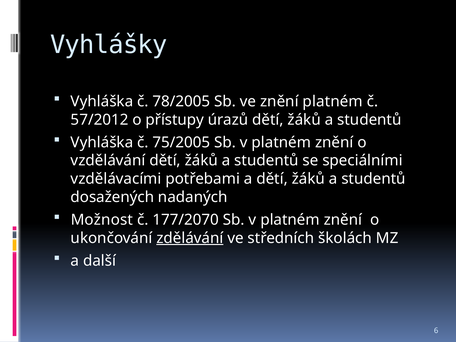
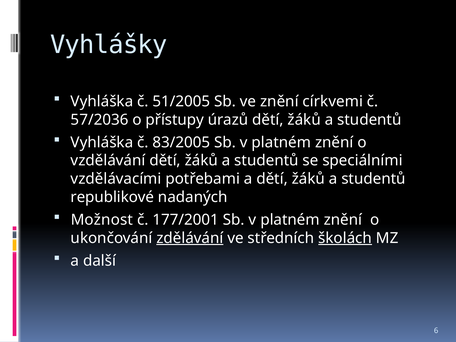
78/2005: 78/2005 -> 51/2005
znění platném: platném -> církvemi
57/2012: 57/2012 -> 57/2036
75/2005: 75/2005 -> 83/2005
dosažených: dosažených -> republikové
177/2070: 177/2070 -> 177/2001
školách underline: none -> present
